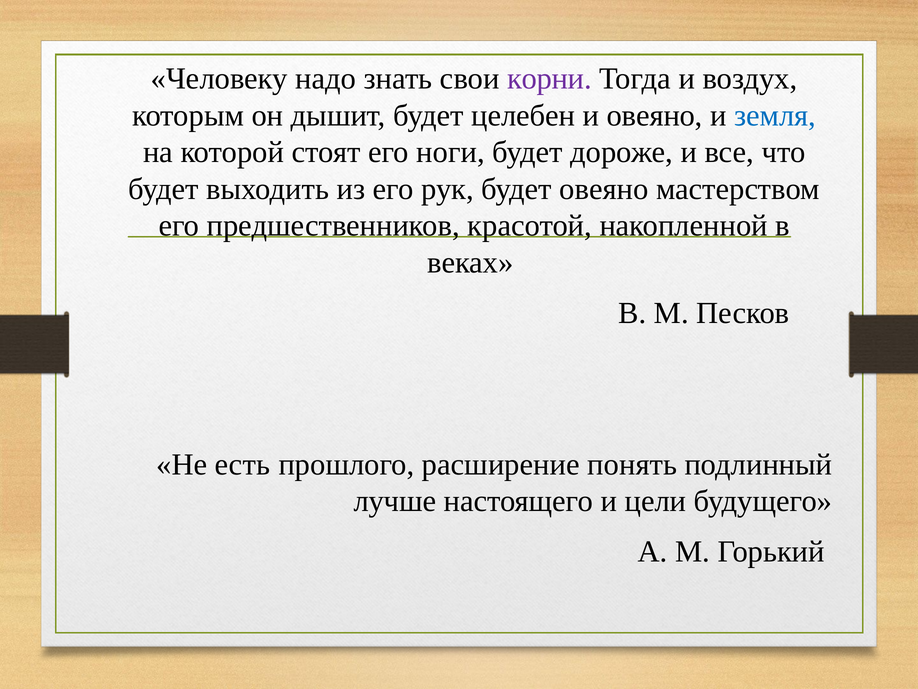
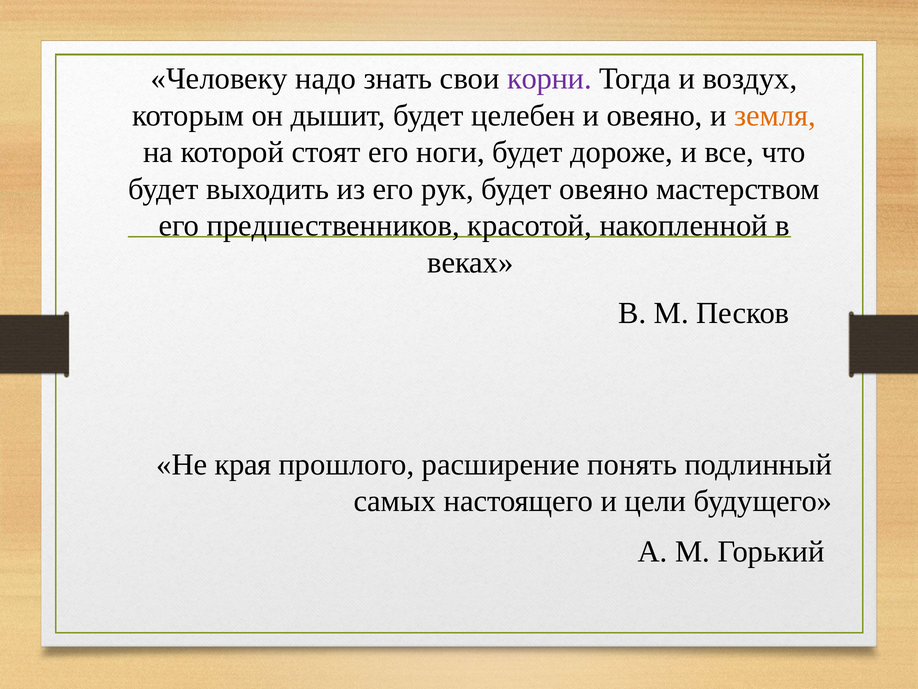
земля colour: blue -> orange
есть: есть -> края
лучше: лучше -> самых
